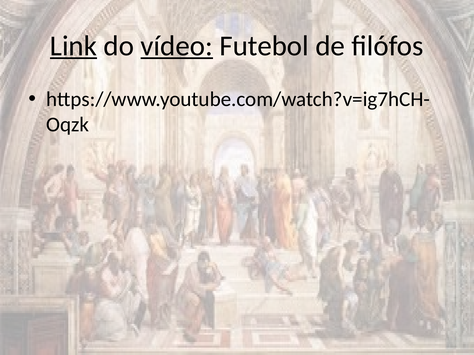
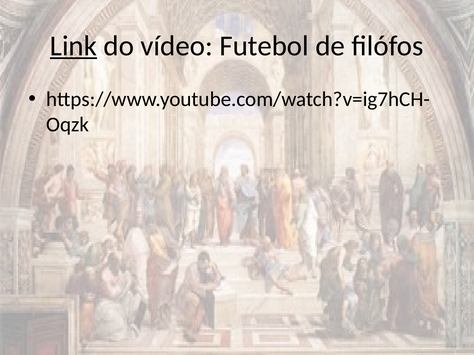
vídeo underline: present -> none
